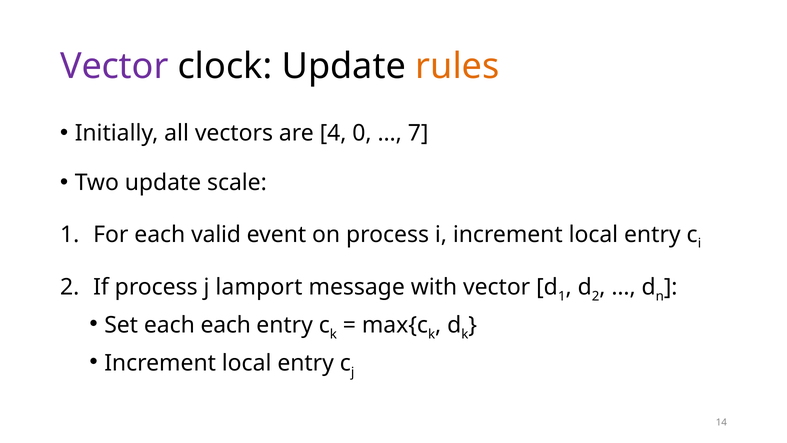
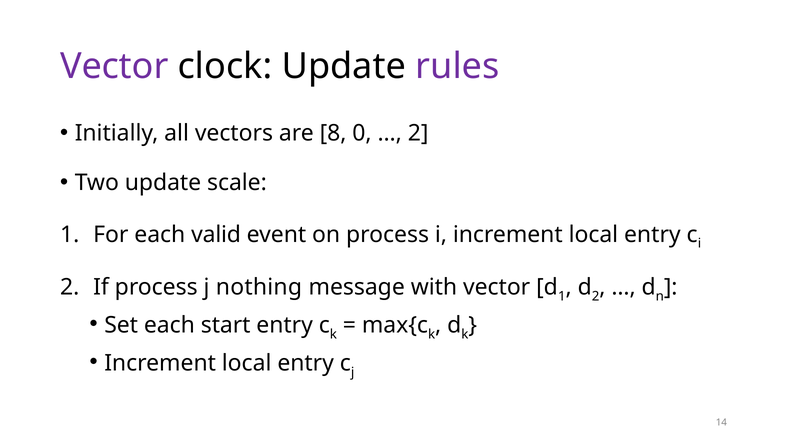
rules colour: orange -> purple
4: 4 -> 8
7 at (418, 133): 7 -> 2
lamport: lamport -> nothing
each each: each -> start
